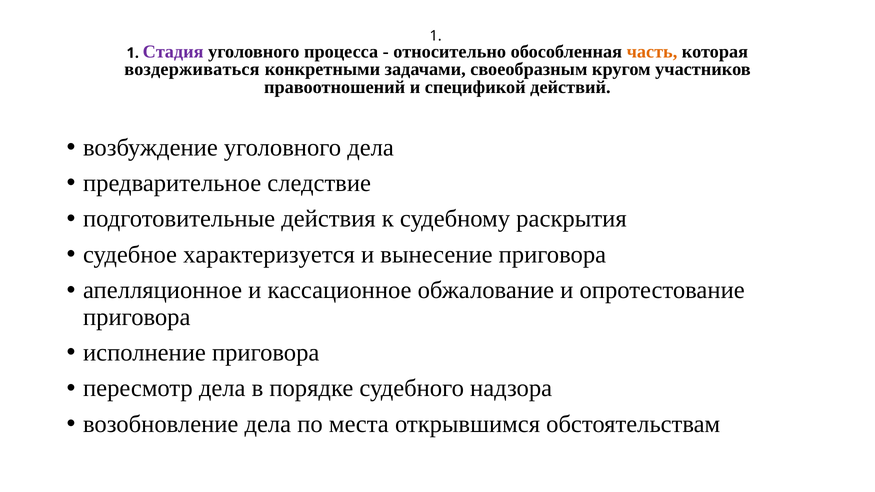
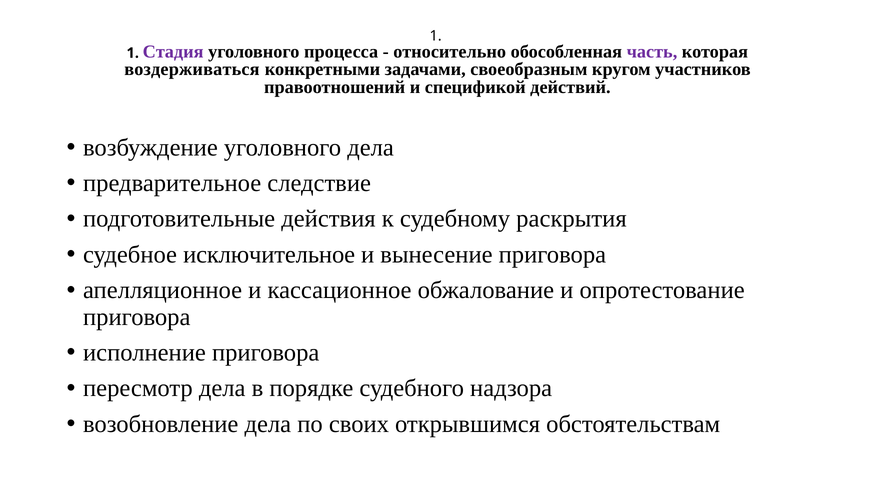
часть colour: orange -> purple
характеризуется: характеризуется -> исключительное
места: места -> своих
